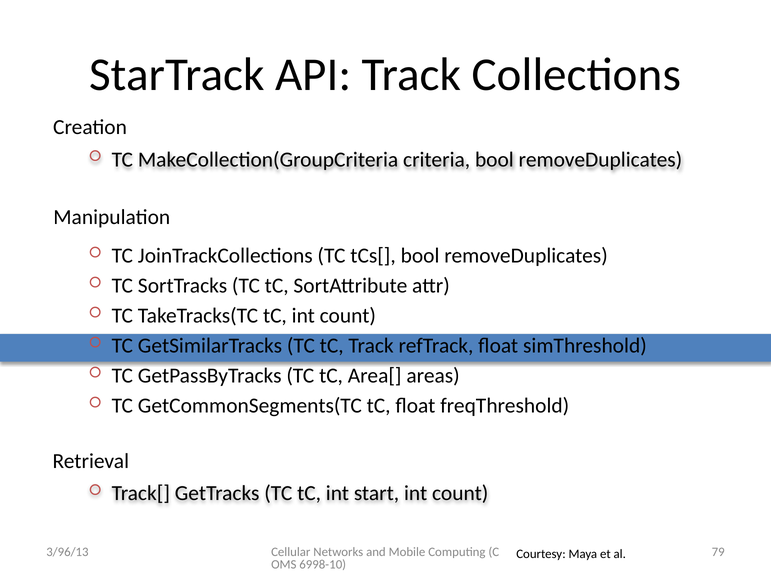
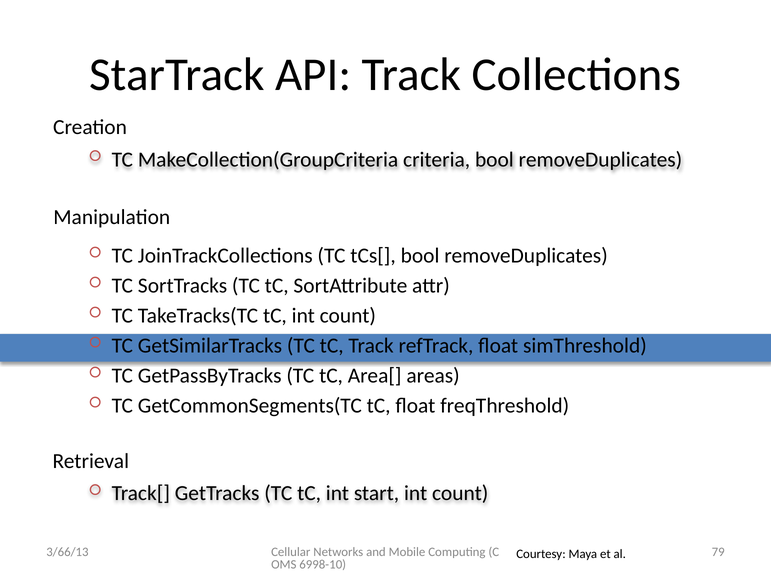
3/96/13: 3/96/13 -> 3/66/13
